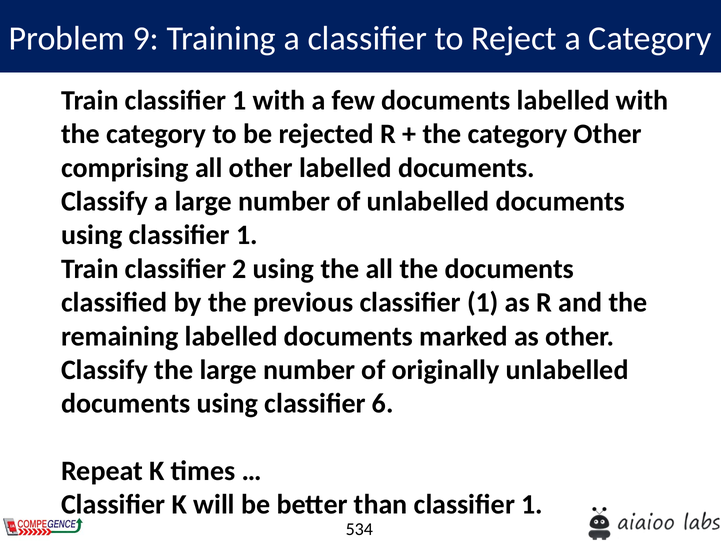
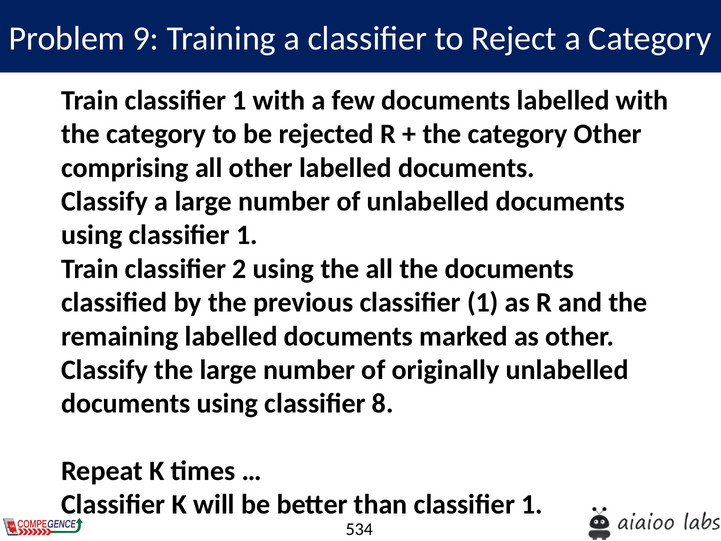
6: 6 -> 8
